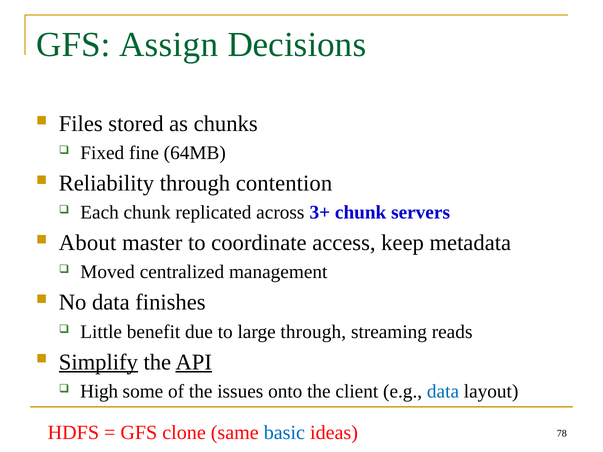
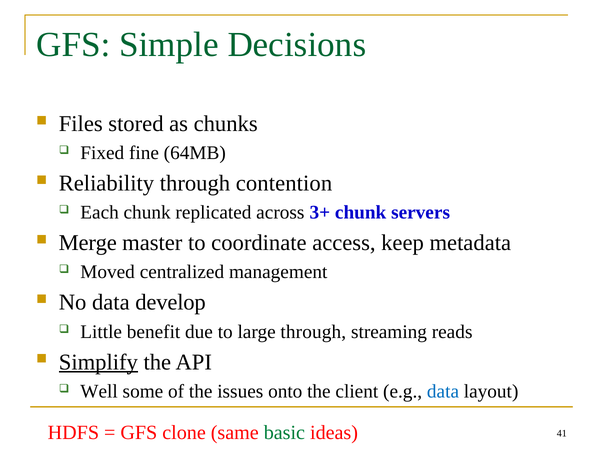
Assign: Assign -> Simple
About: About -> Merge
finishes: finishes -> develop
API underline: present -> none
High: High -> Well
basic colour: blue -> green
78: 78 -> 41
